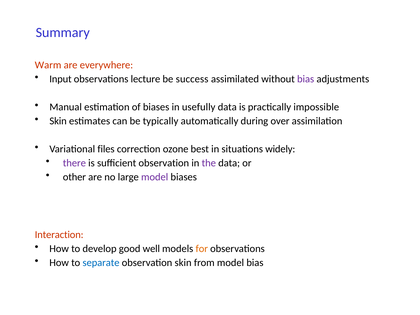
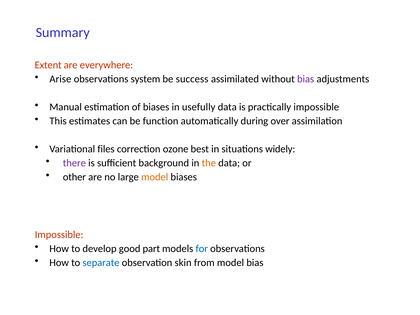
Warm: Warm -> Extent
Input: Input -> Arise
lecture: lecture -> system
Skin at (58, 121): Skin -> This
typically: typically -> function
sufficient observation: observation -> background
the colour: purple -> orange
model at (155, 177) colour: purple -> orange
Interaction at (59, 235): Interaction -> Impossible
well: well -> part
for colour: orange -> blue
